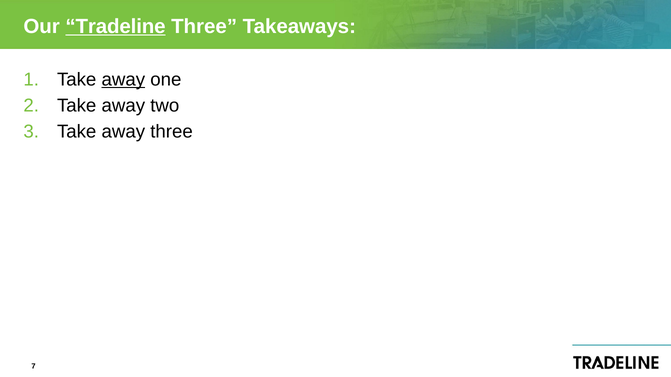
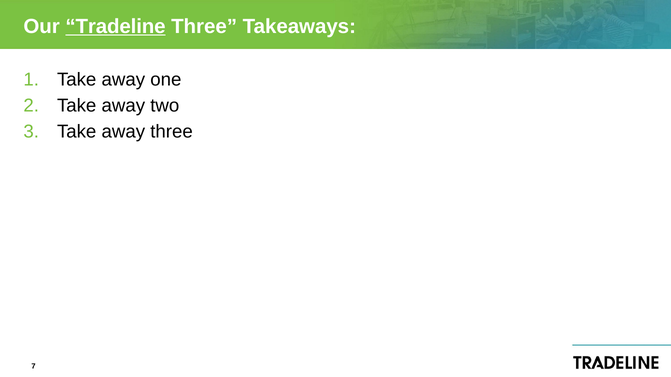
away at (123, 80) underline: present -> none
